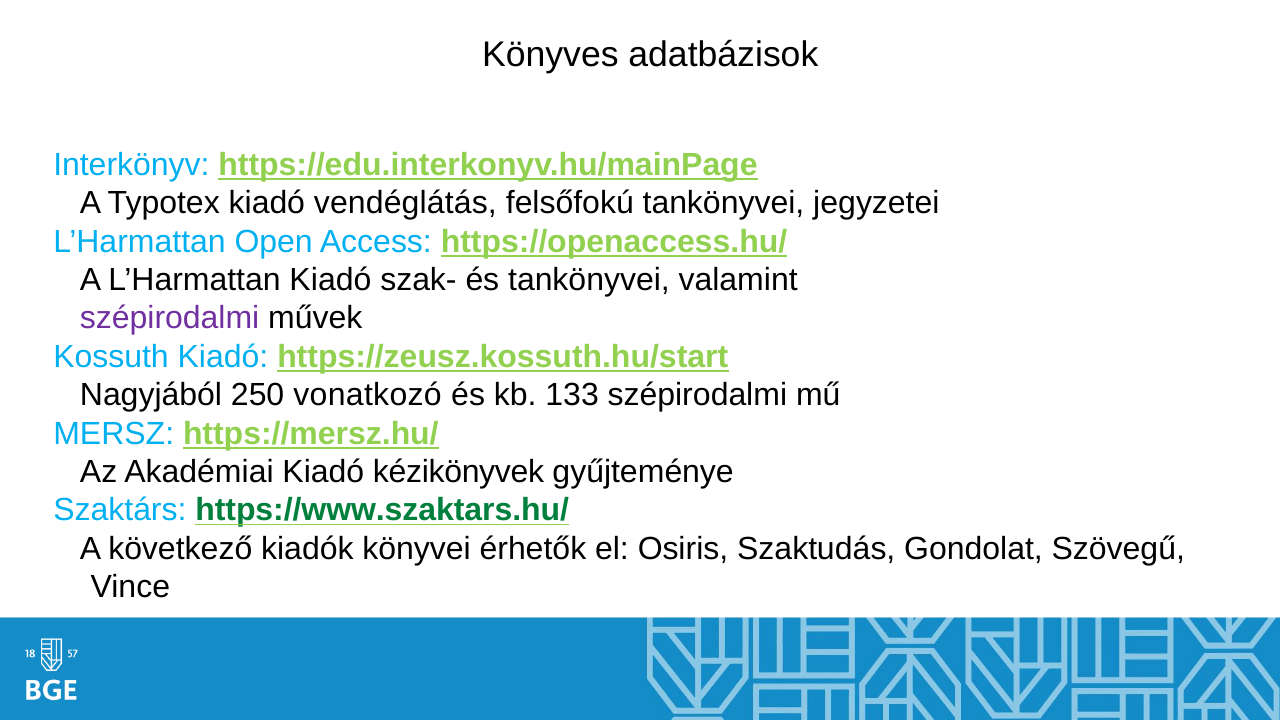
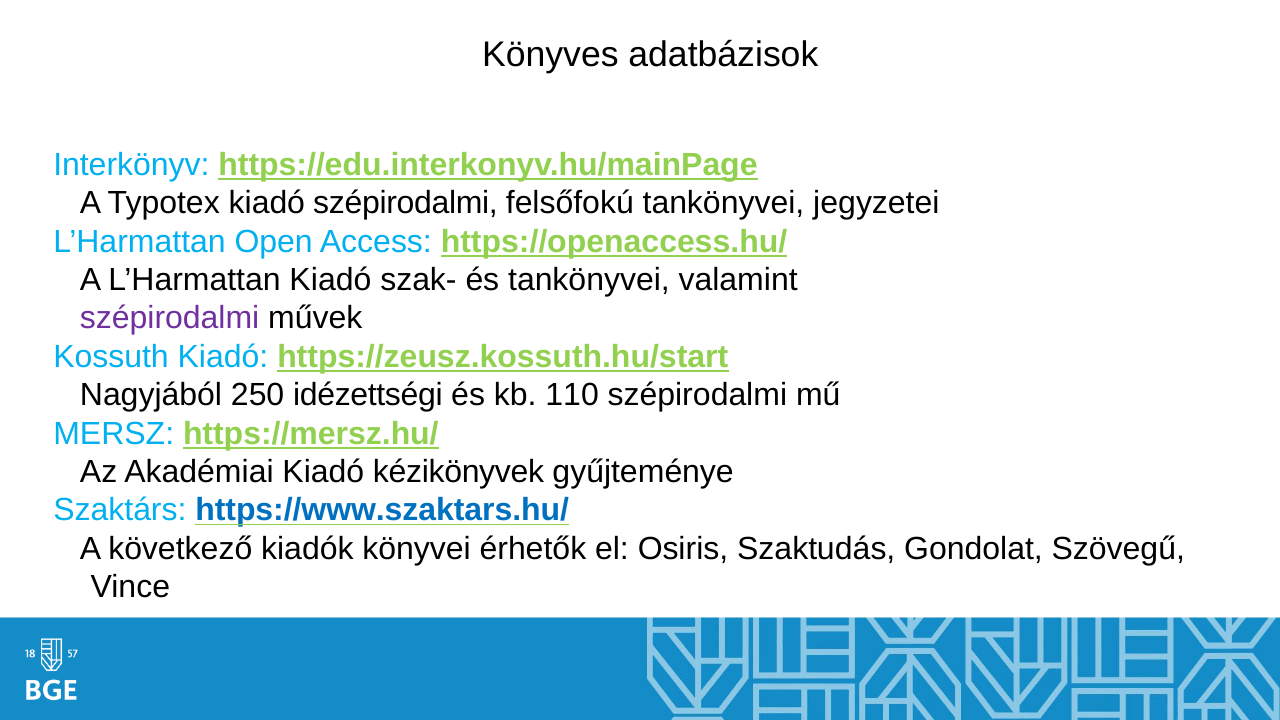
kiadó vendéglátás: vendéglátás -> szépirodalmi
vonatkozó: vonatkozó -> idézettségi
133: 133 -> 110
https://www.szaktars.hu/ colour: green -> blue
